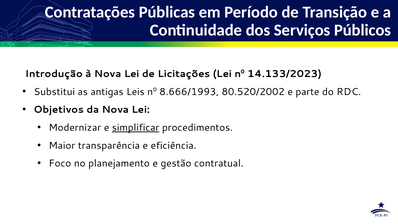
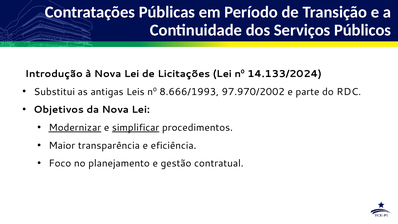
14.133/2023: 14.133/2023 -> 14.133/2024
80.520/2002: 80.520/2002 -> 97.970/2002
Modernizar underline: none -> present
